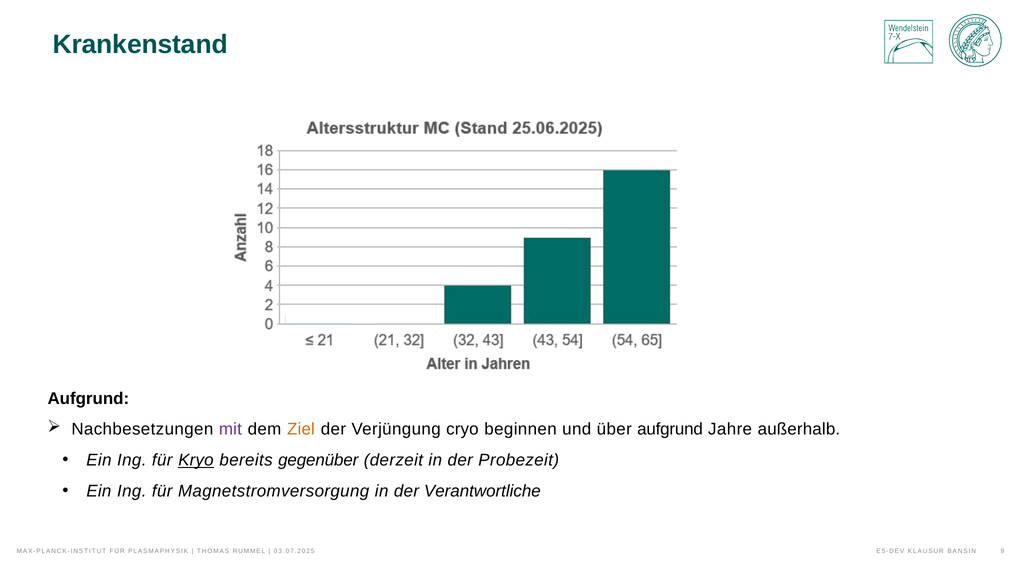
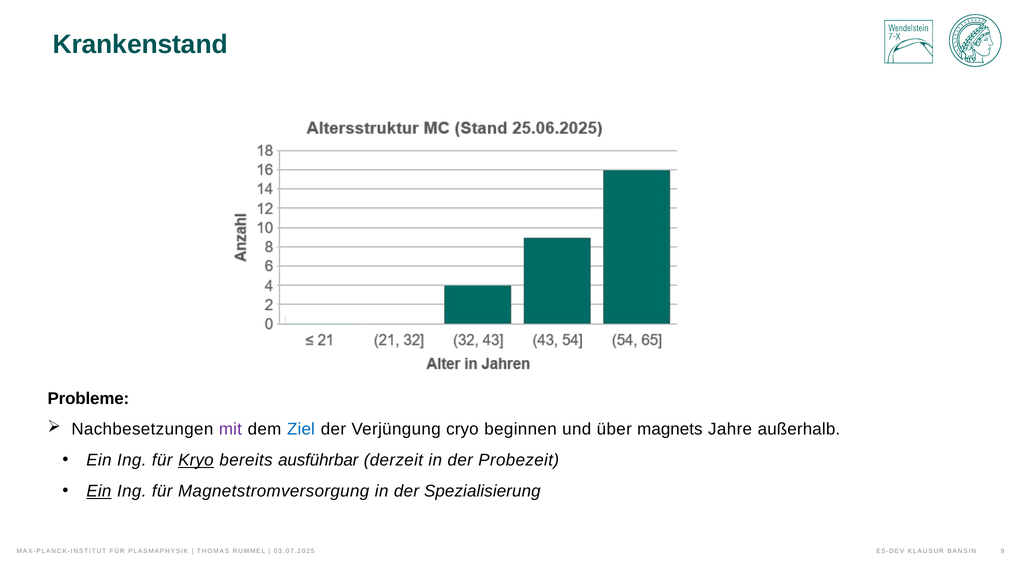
Aufgrund at (88, 398): Aufgrund -> Probleme
Ziel colour: orange -> blue
über aufgrund: aufgrund -> magnets
gegenüber: gegenüber -> ausführbar
Ein at (99, 491) underline: none -> present
Verantwortliche: Verantwortliche -> Spezialisierung
